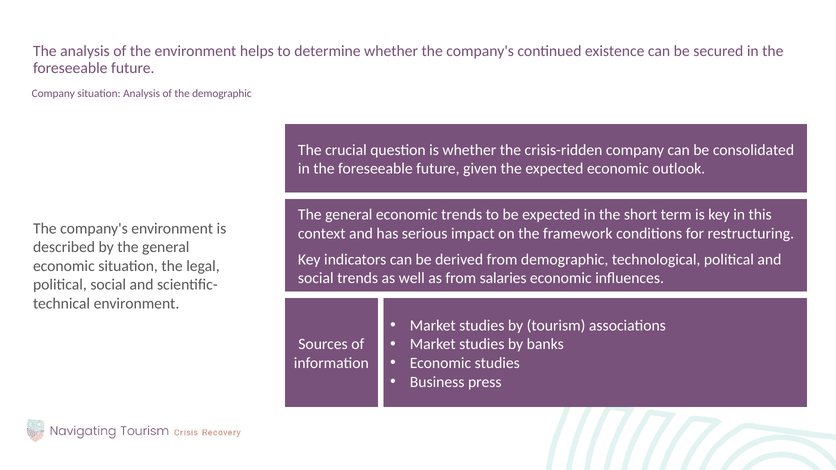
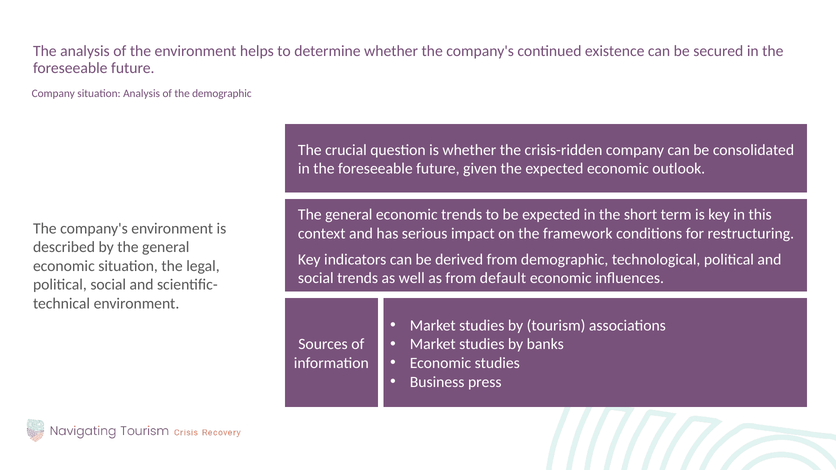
salaries: salaries -> default
